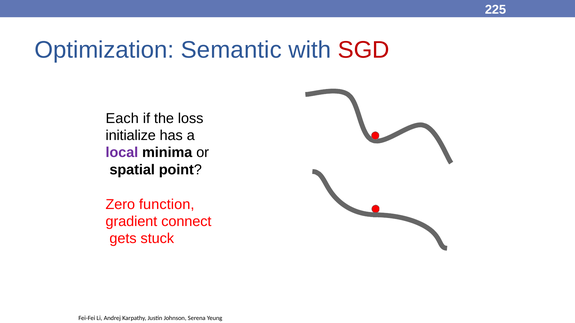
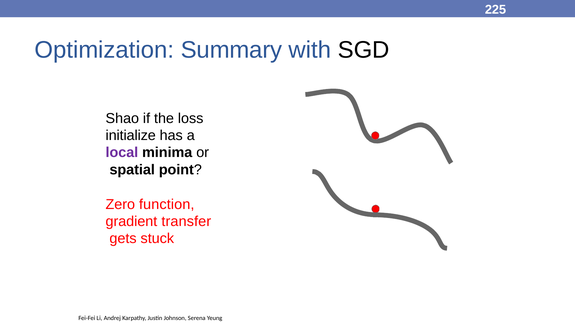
Semantic: Semantic -> Summary
SGD colour: red -> black
Each: Each -> Shao
connect: connect -> transfer
